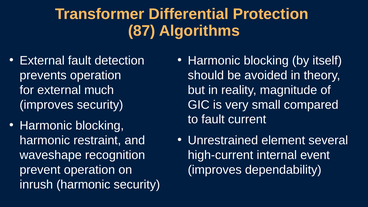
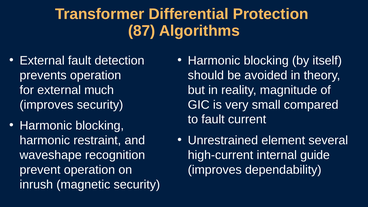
event: event -> guide
inrush harmonic: harmonic -> magnetic
